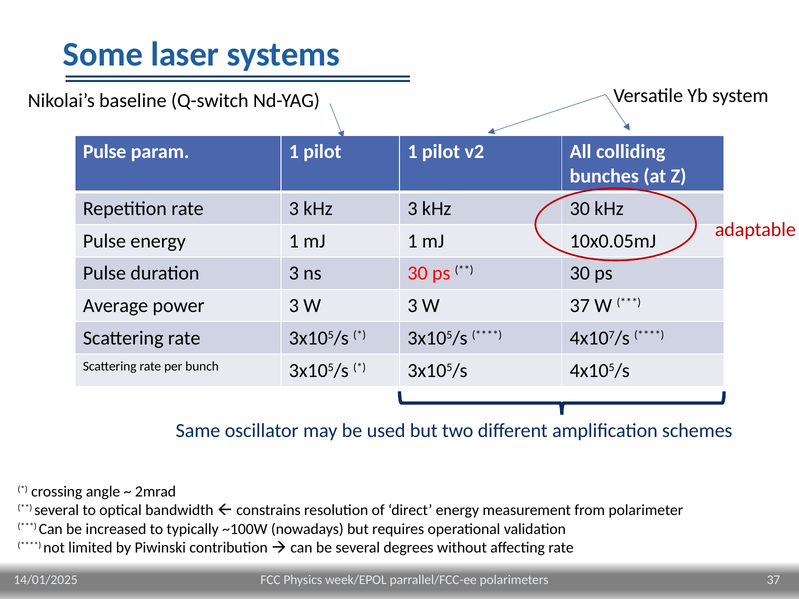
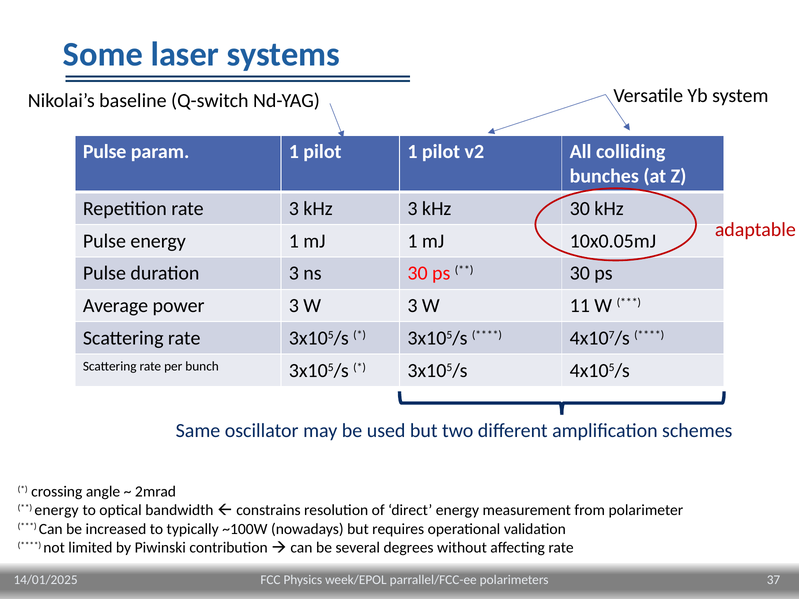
W 37: 37 -> 11
several at (57, 510): several -> energy
